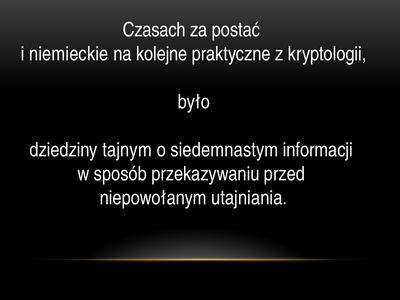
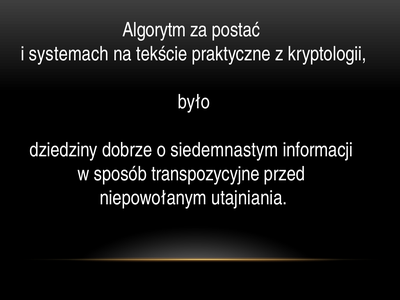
Czasach: Czasach -> Algorytm
niemieckie: niemieckie -> systemach
kolejne: kolejne -> tekście
tajnym: tajnym -> dobrze
przekazywaniu: przekazywaniu -> transpozycyjne
